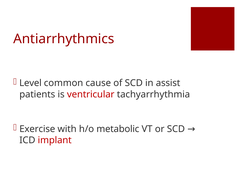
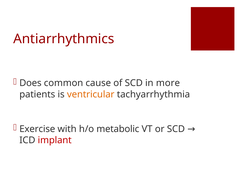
Level: Level -> Does
assist: assist -> more
ventricular colour: red -> orange
